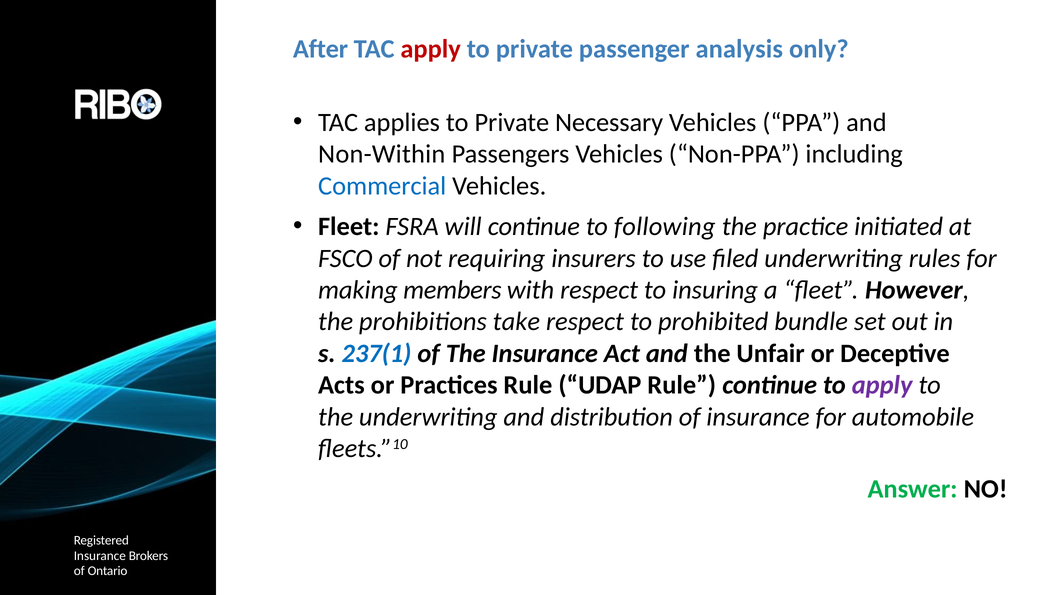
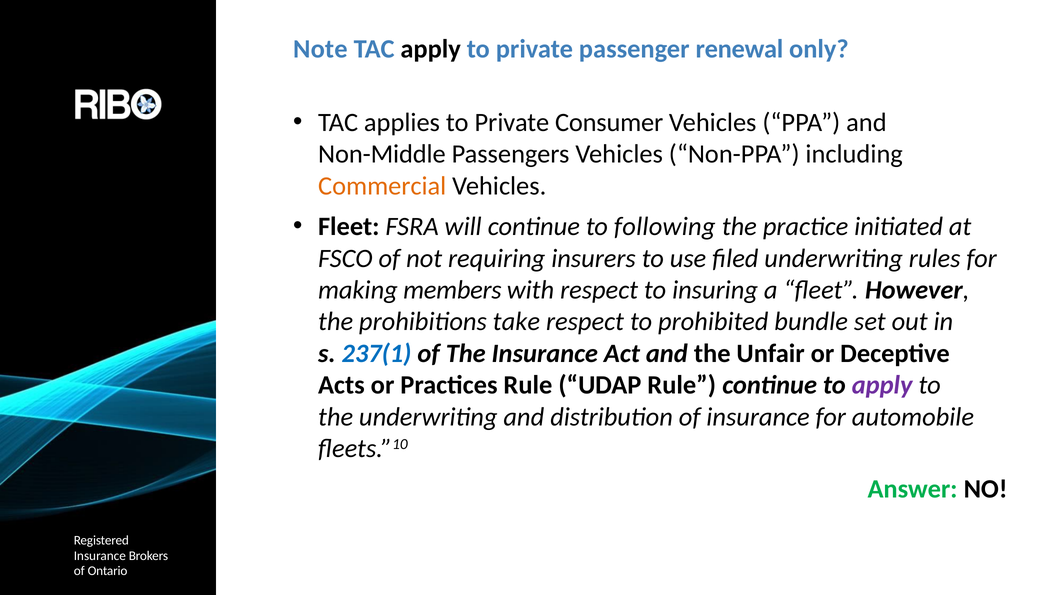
After: After -> Note
apply at (431, 49) colour: red -> black
analysis: analysis -> renewal
Necessary: Necessary -> Consumer
Non-Within: Non-Within -> Non-Middle
Commercial colour: blue -> orange
